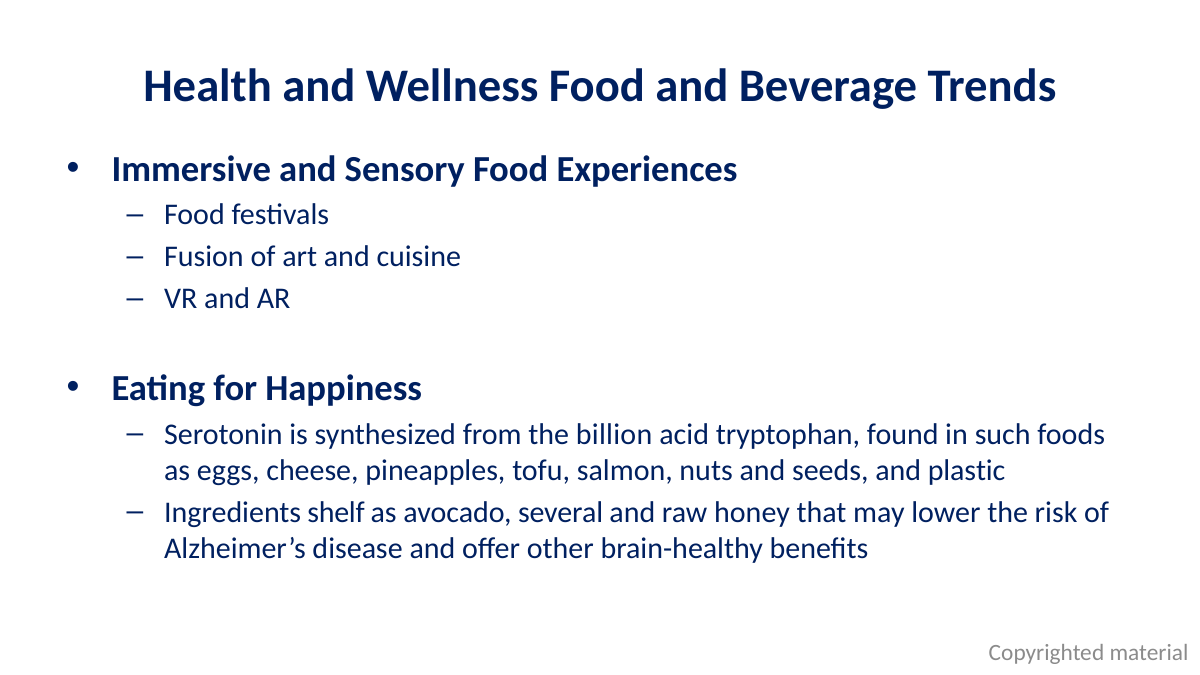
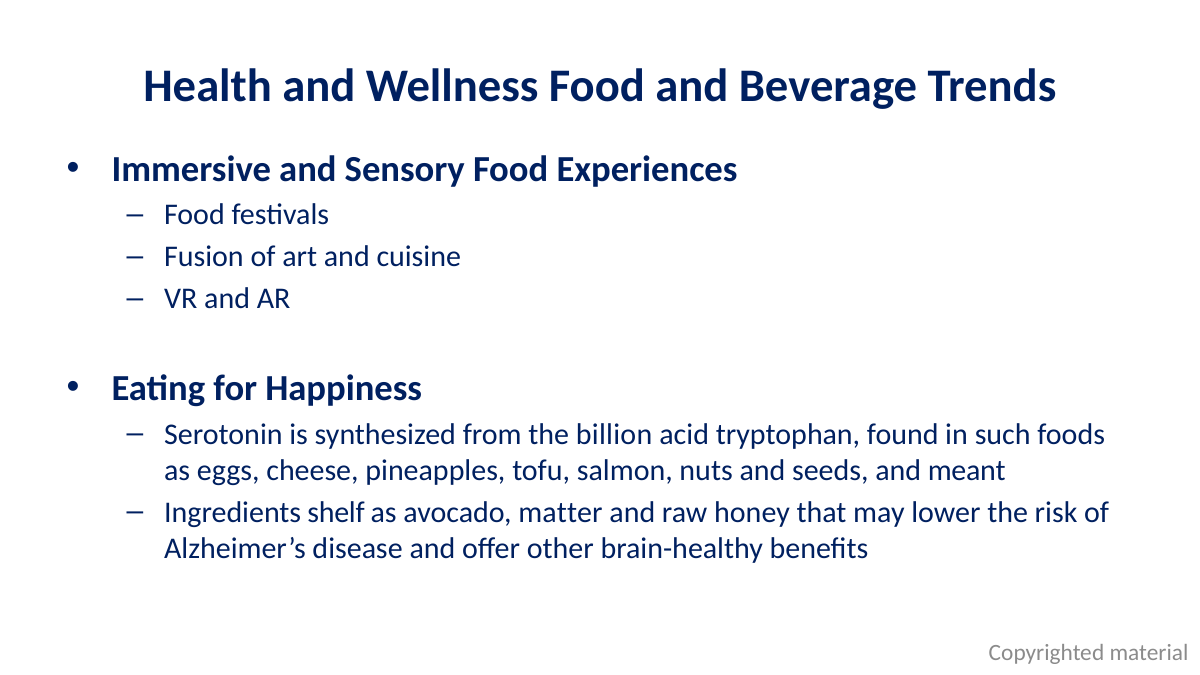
plastic: plastic -> meant
several: several -> matter
